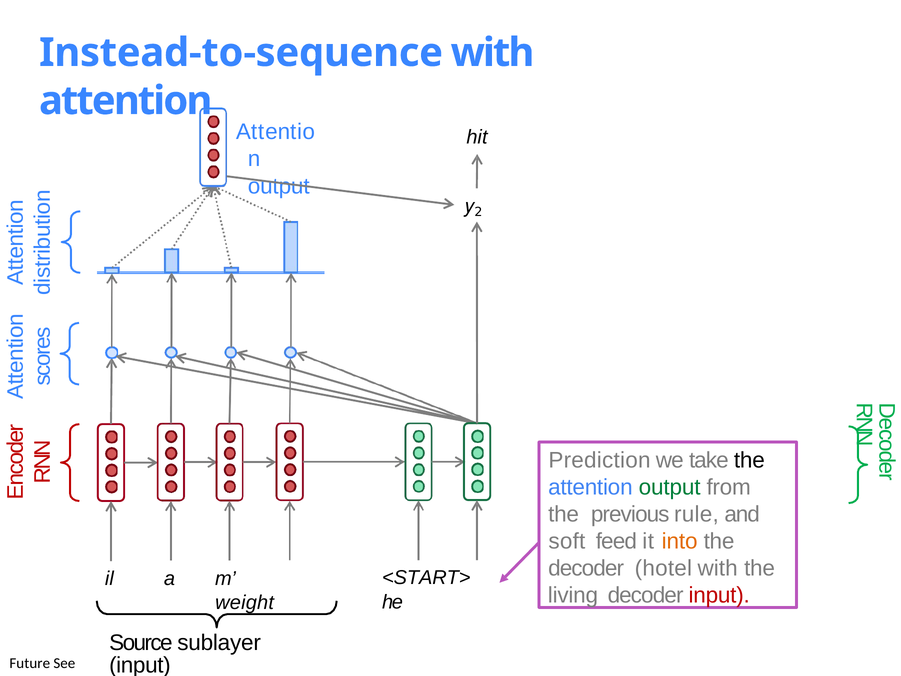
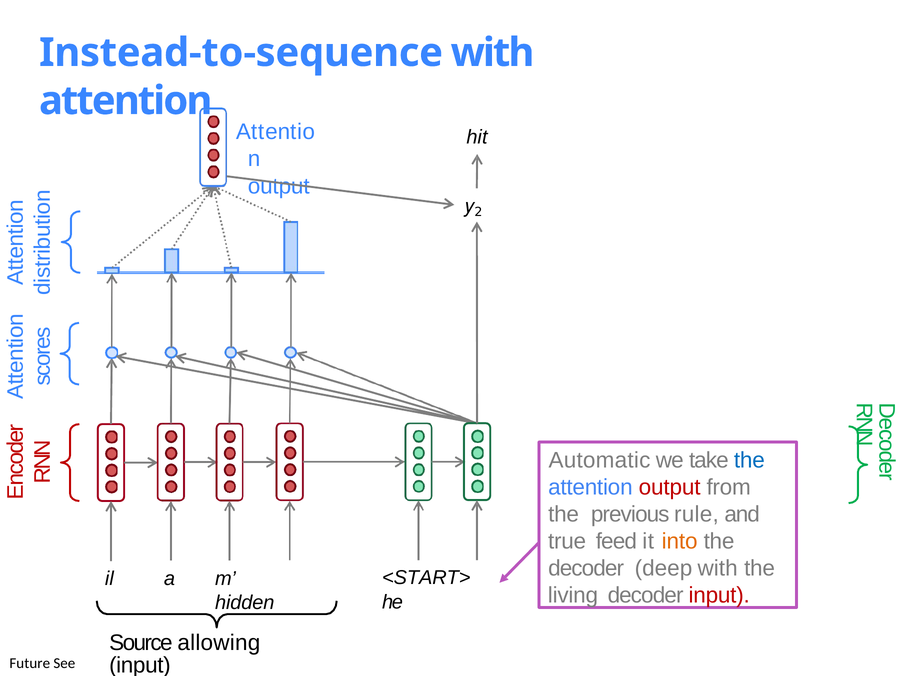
Prediction: Prediction -> Automatic
the at (749, 460) colour: black -> blue
output at (670, 487) colour: green -> red
soft: soft -> true
hotel: hotel -> deep
weight: weight -> hidden
sublayer: sublayer -> allowing
